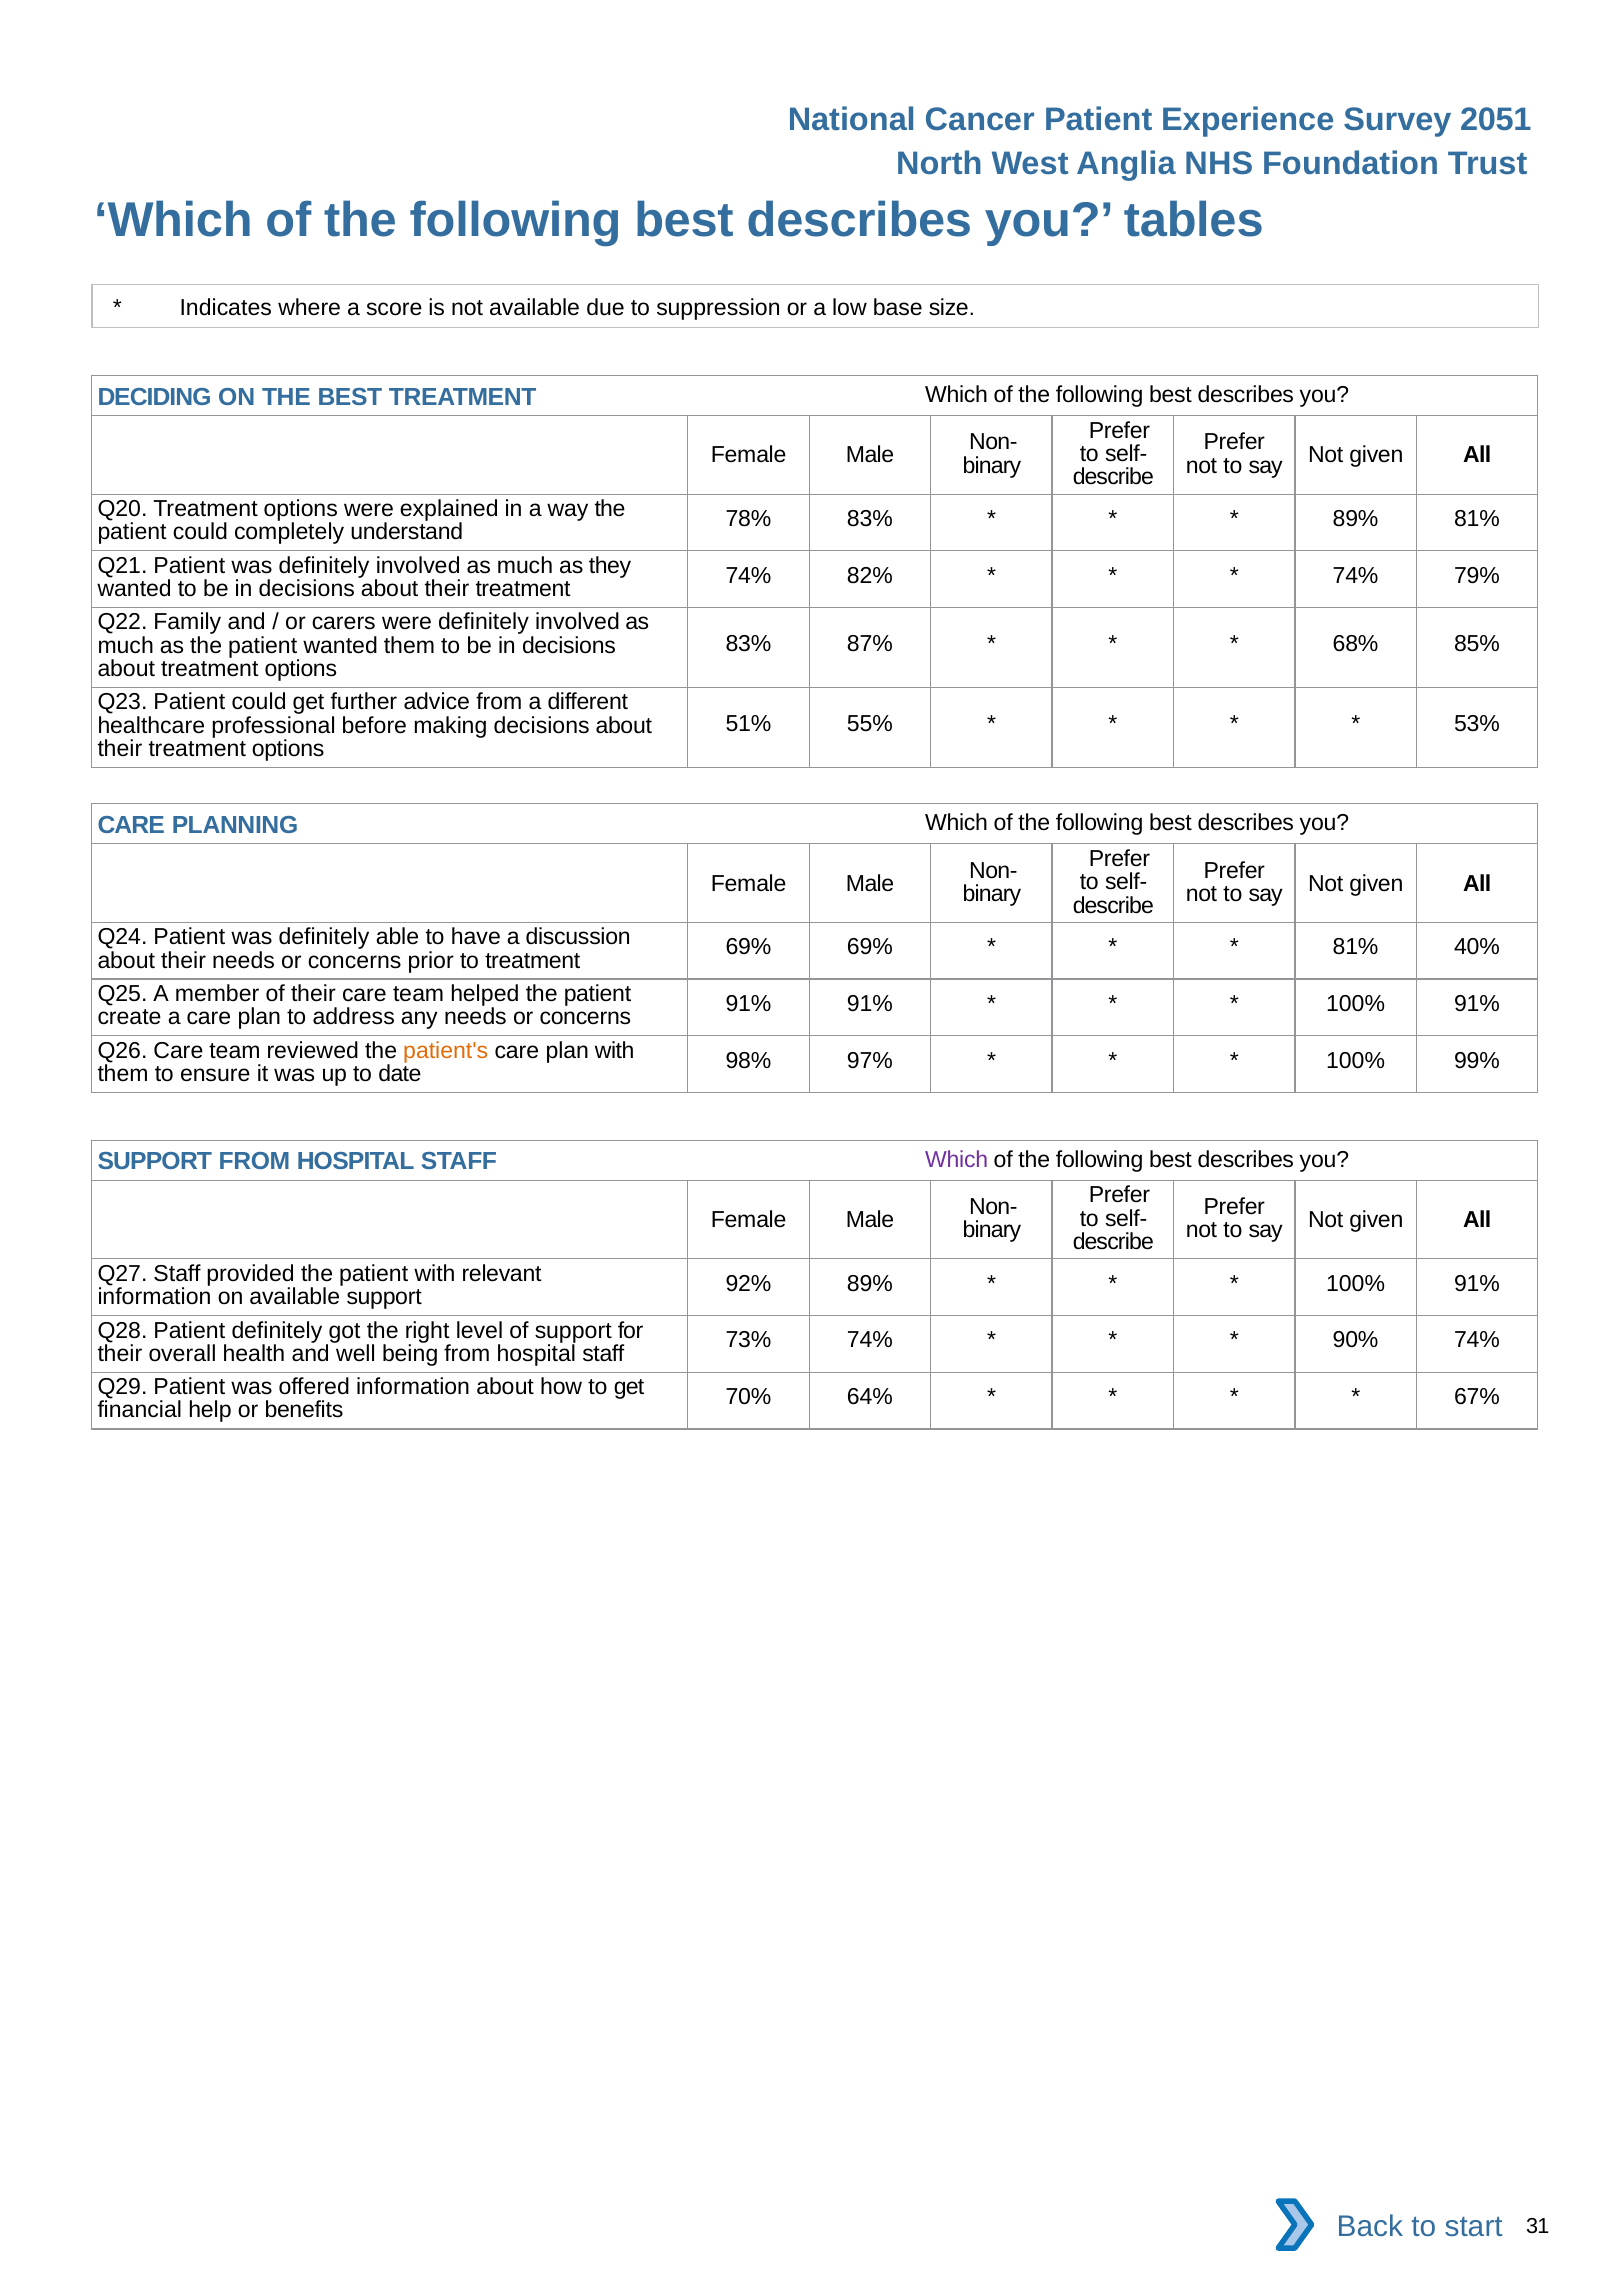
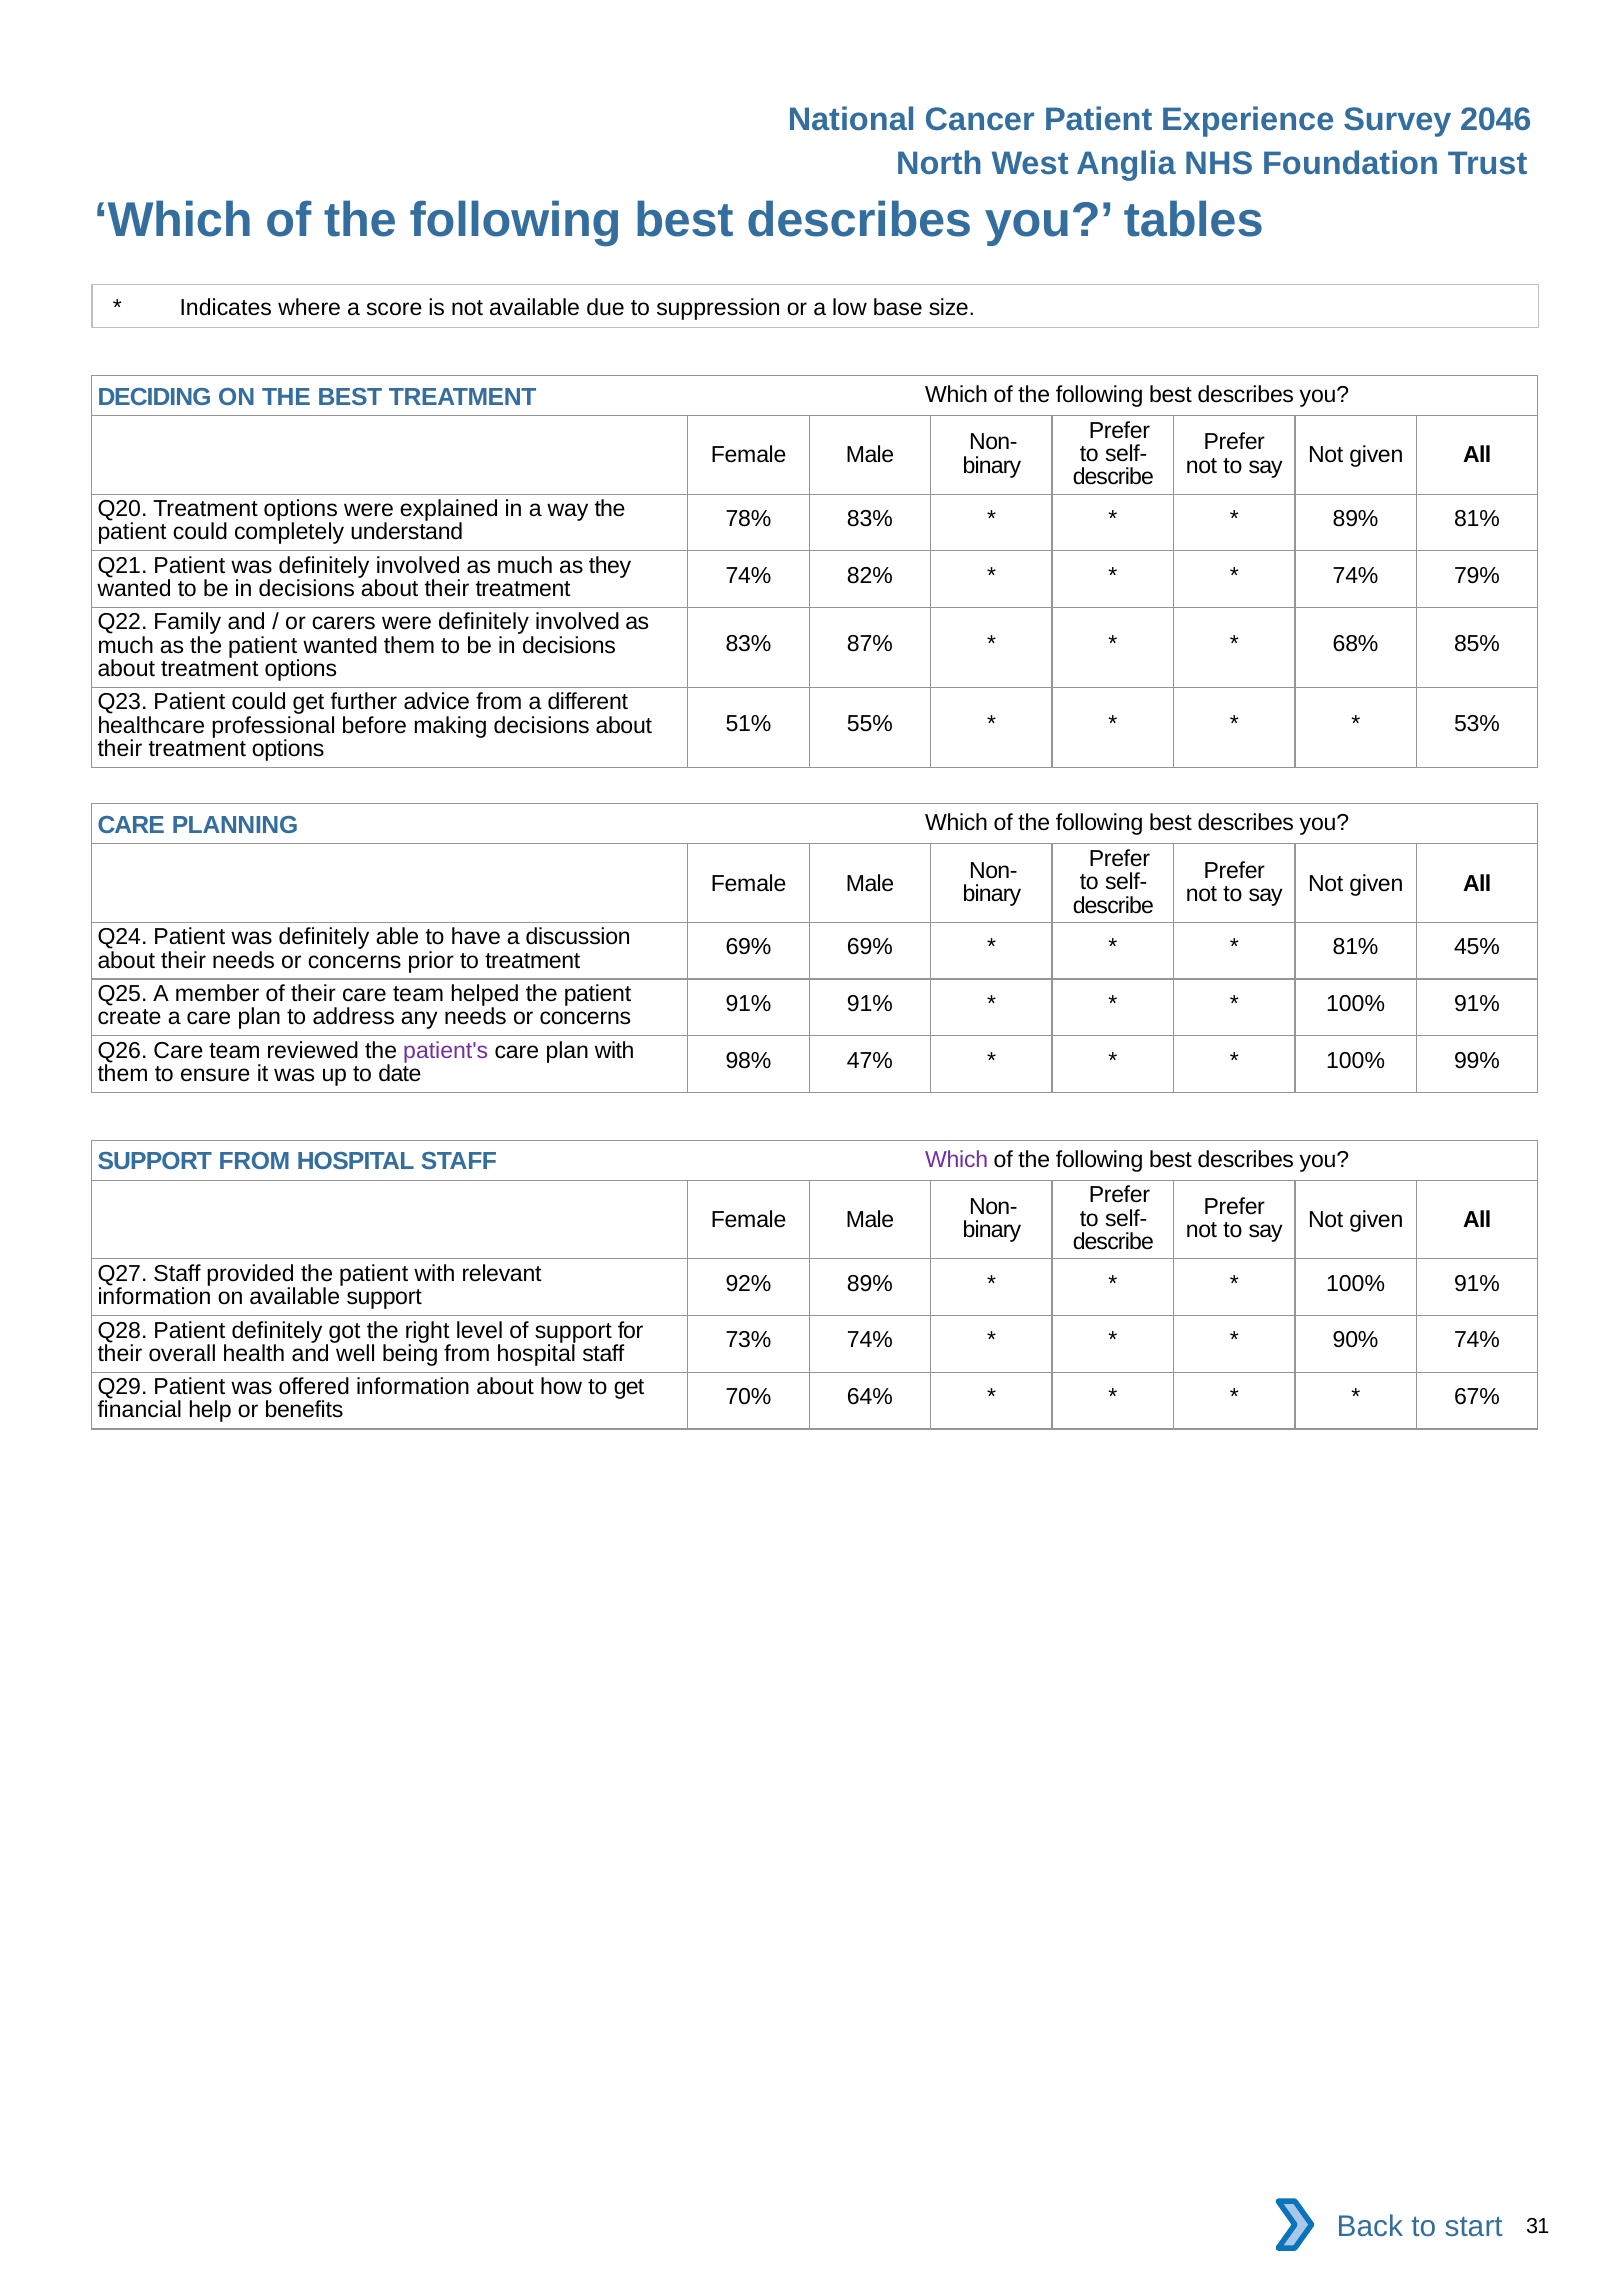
2051: 2051 -> 2046
40%: 40% -> 45%
patient's colour: orange -> purple
97%: 97% -> 47%
